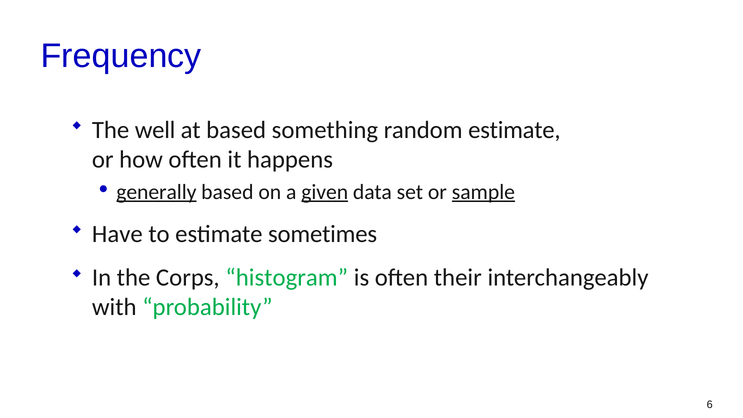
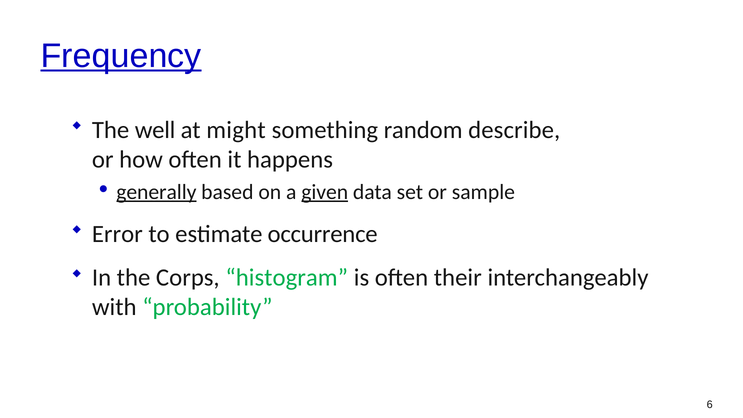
Frequency underline: none -> present
at based: based -> might
random estimate: estimate -> describe
sample underline: present -> none
Have: Have -> Error
sometimes: sometimes -> occurrence
